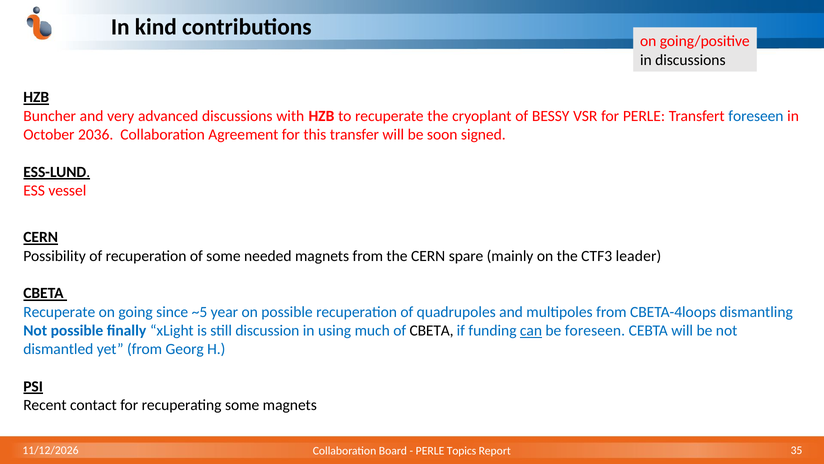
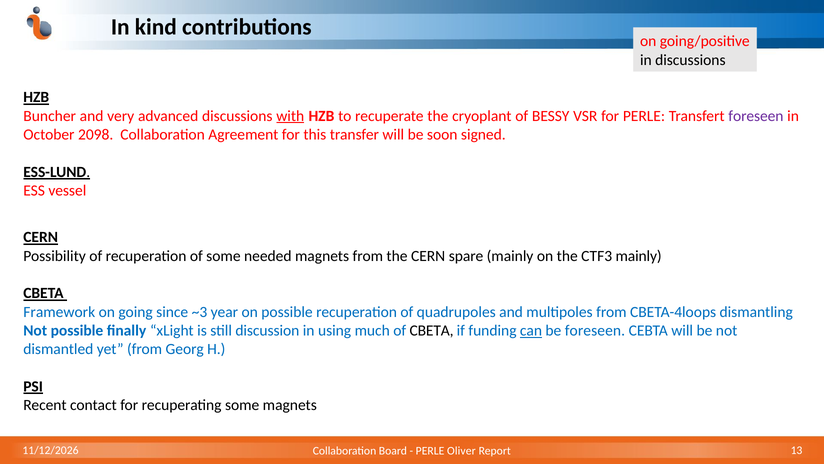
with underline: none -> present
foreseen at (756, 116) colour: blue -> purple
2036: 2036 -> 2098
CTF3 leader: leader -> mainly
Recuperate at (59, 312): Recuperate -> Framework
~5: ~5 -> ~3
Topics: Topics -> Oliver
35: 35 -> 13
